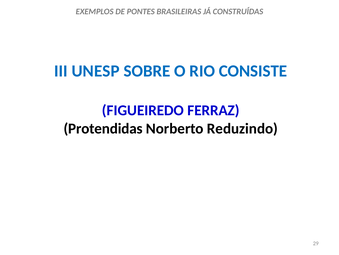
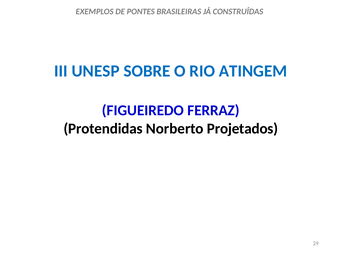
CONSISTE: CONSISTE -> ATINGEM
Reduzindo: Reduzindo -> Projetados
